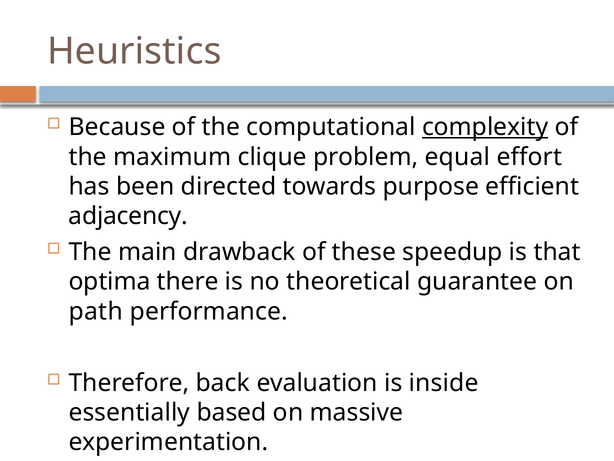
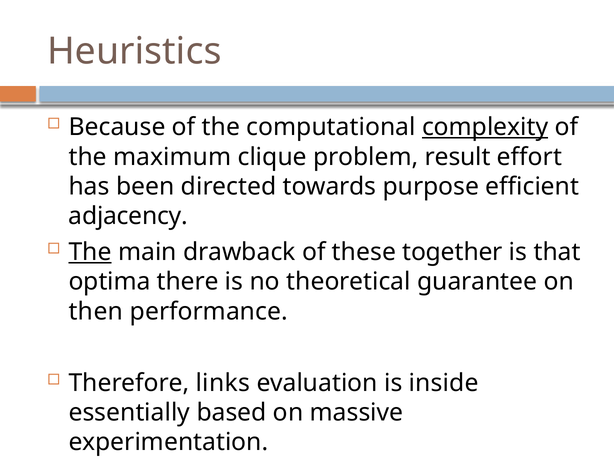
equal: equal -> result
The at (90, 252) underline: none -> present
speedup: speedup -> together
path: path -> then
back: back -> links
